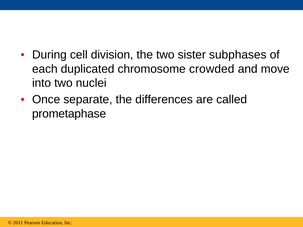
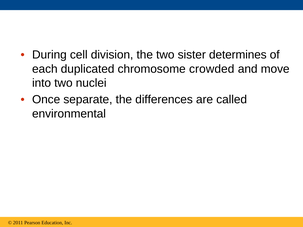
subphases: subphases -> determines
prometaphase: prometaphase -> environmental
